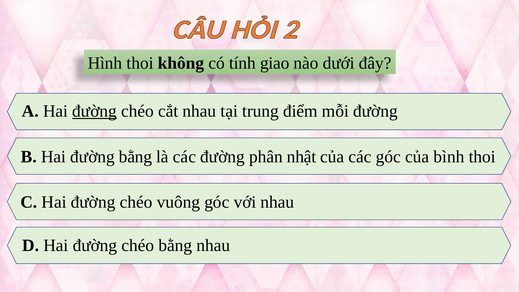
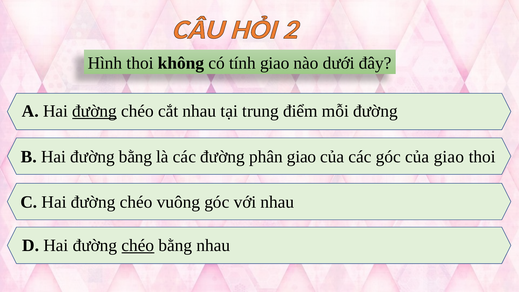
phân nhật: nhật -> giao
của bình: bình -> giao
chéo at (138, 245) underline: none -> present
